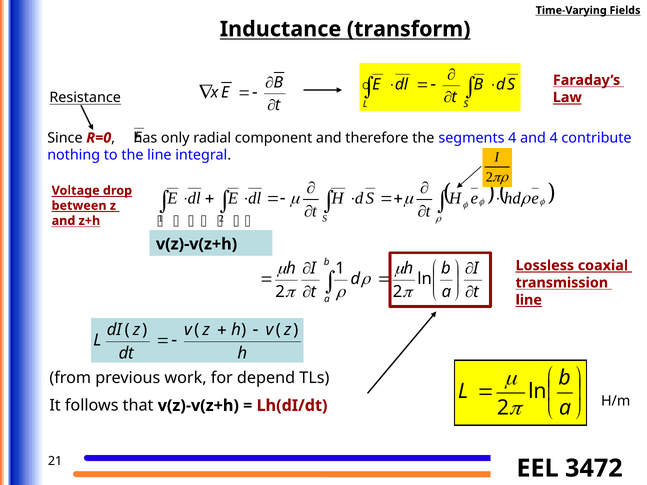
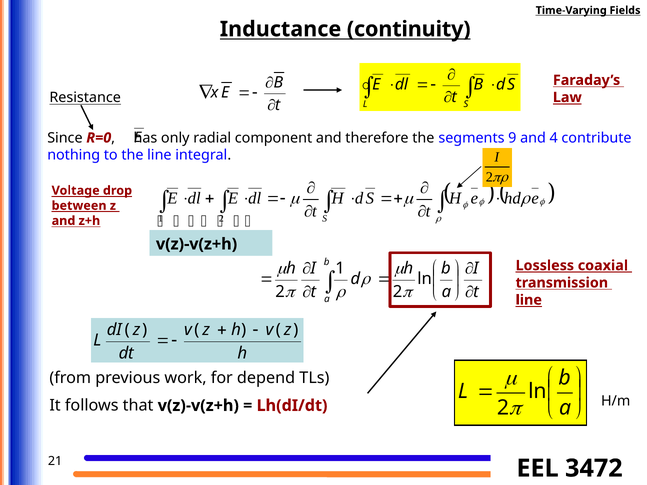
transform: transform -> continuity
segments 4: 4 -> 9
